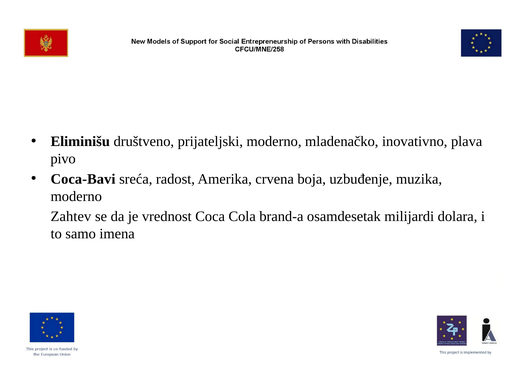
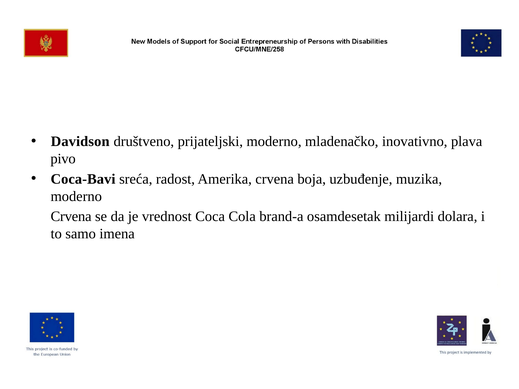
Eliminišu: Eliminišu -> Davidson
Zahtev at (71, 217): Zahtev -> Crvena
